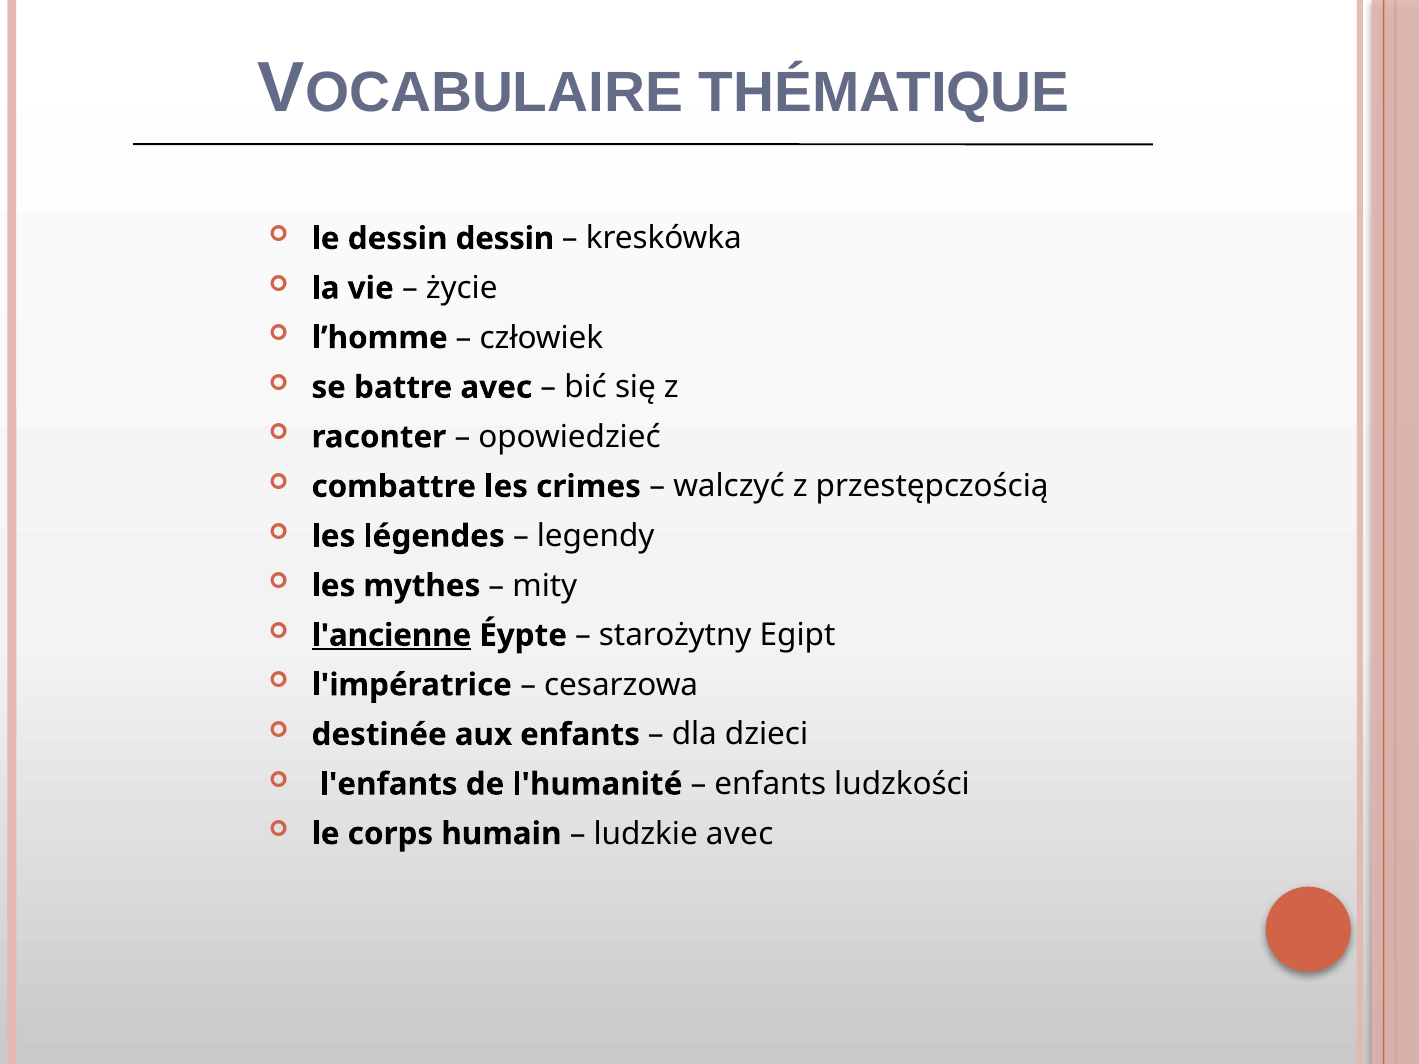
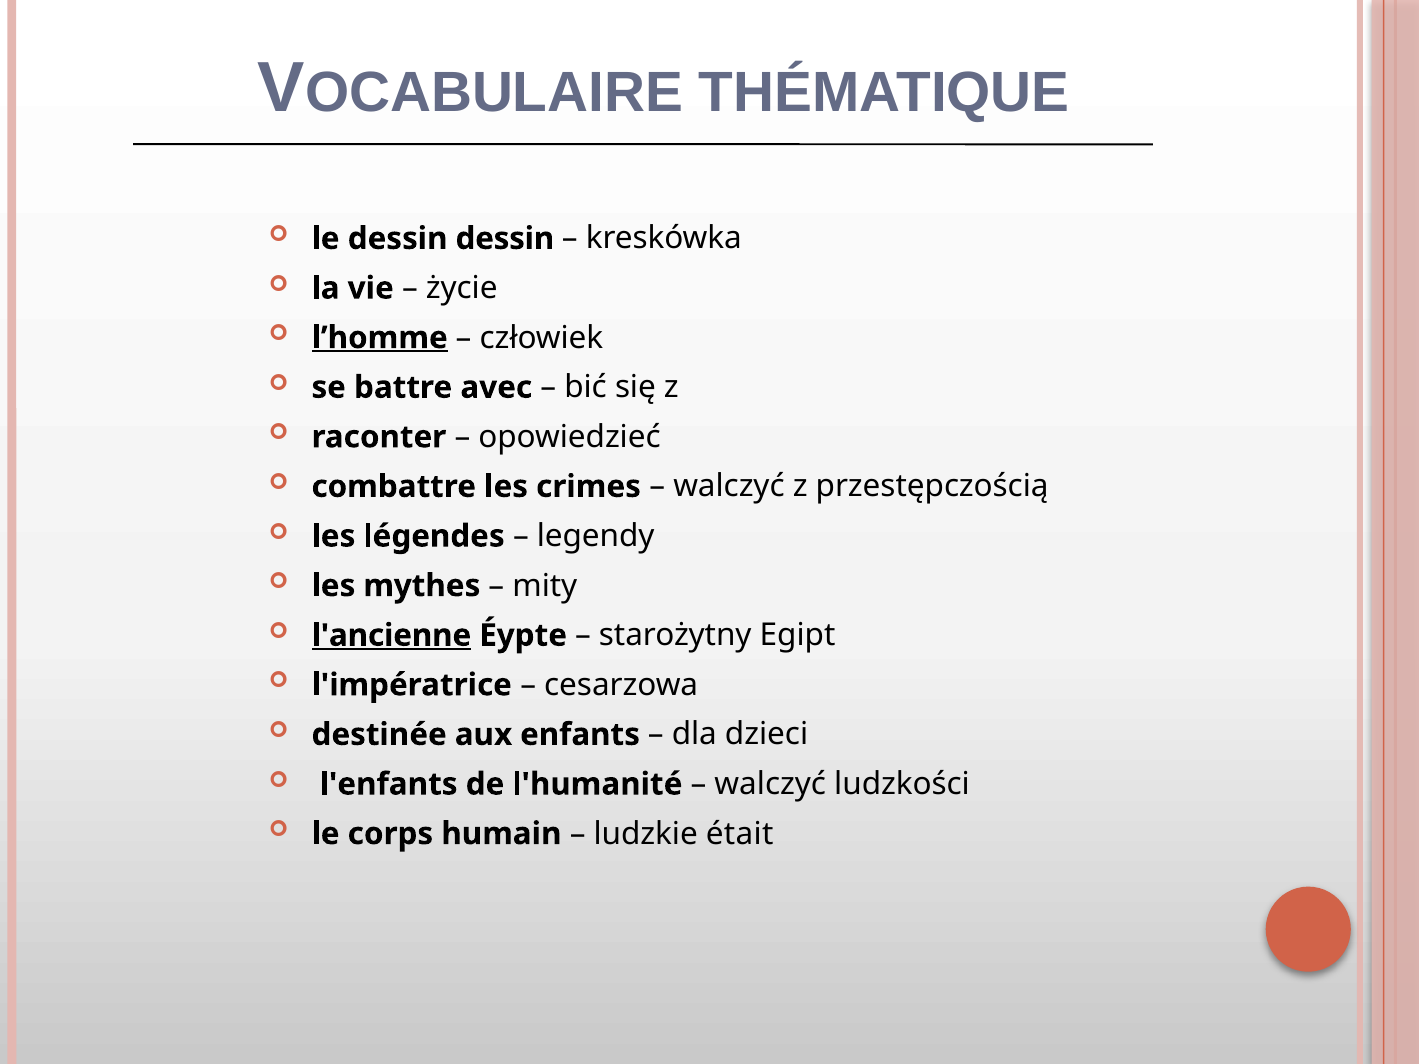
l’homme underline: none -> present
enfants at (770, 784): enfants -> walczyć
ludzkie avec: avec -> était
